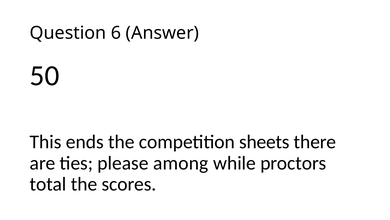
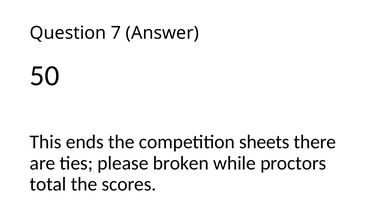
6: 6 -> 7
among: among -> broken
